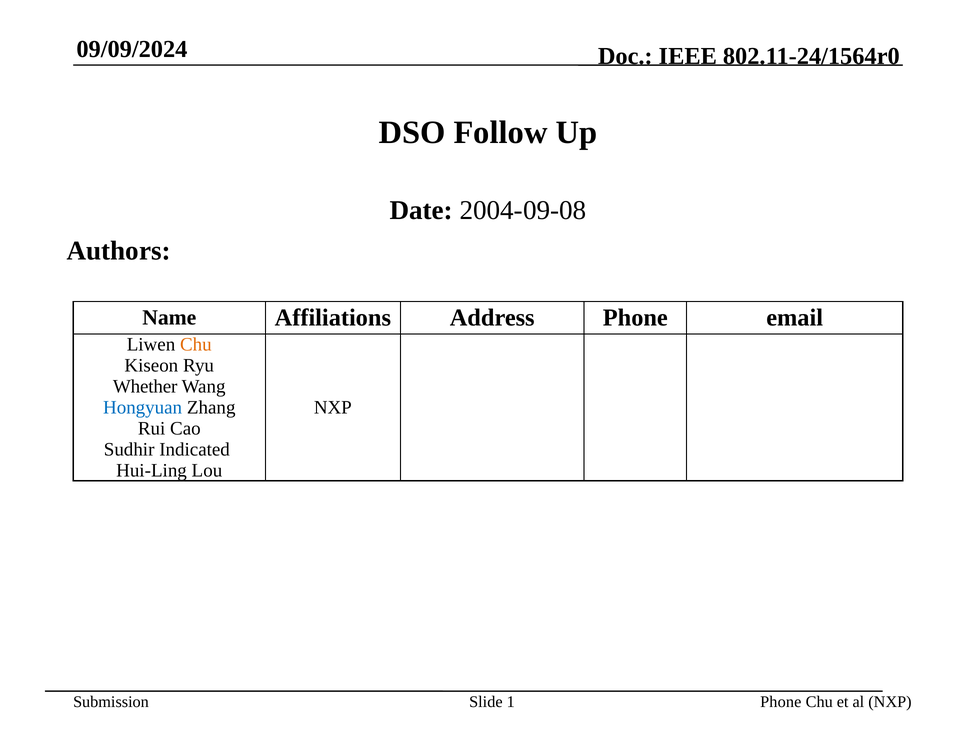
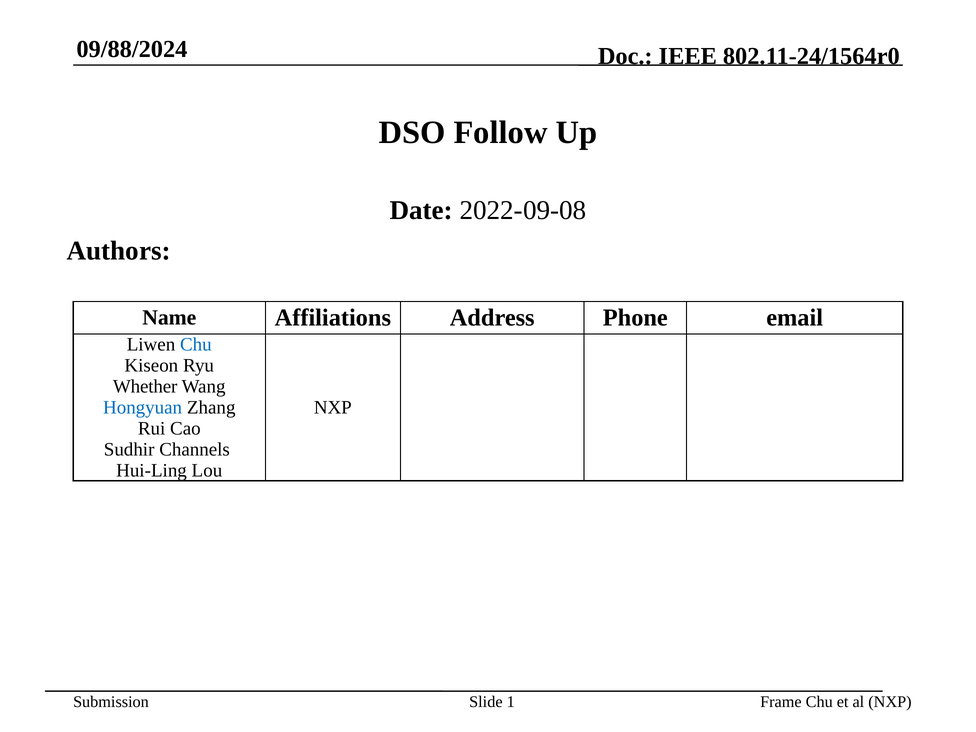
09/09/2024: 09/09/2024 -> 09/88/2024
2004-09-08: 2004-09-08 -> 2022-09-08
Chu at (196, 344) colour: orange -> blue
Indicated: Indicated -> Channels
Phone at (781, 702): Phone -> Frame
